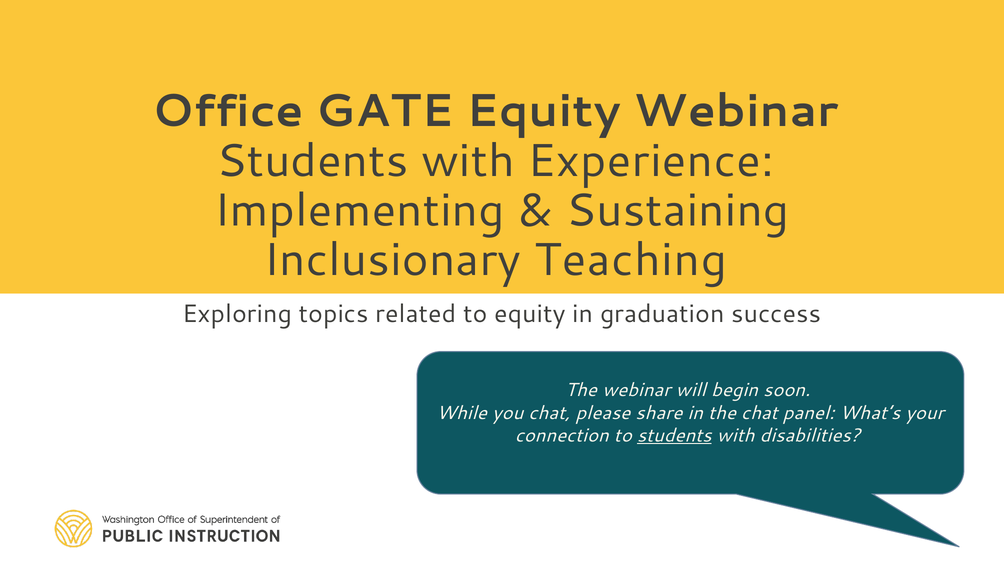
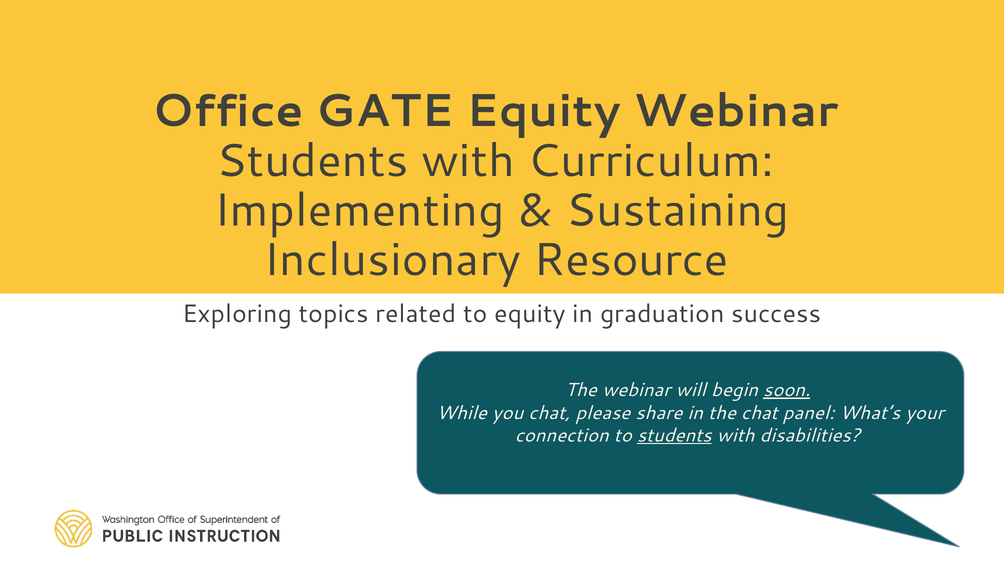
Experience: Experience -> Curriculum
Teaching: Teaching -> Resource
soon underline: none -> present
